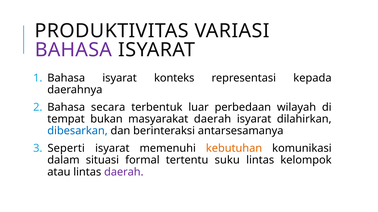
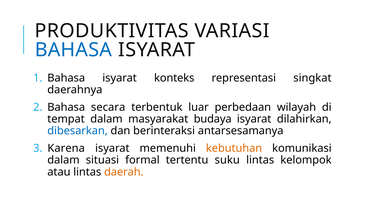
BAHASA at (73, 50) colour: purple -> blue
kepada: kepada -> singkat
tempat bukan: bukan -> dalam
masyarakat daerah: daerah -> budaya
Seperti: Seperti -> Karena
daerah at (124, 172) colour: purple -> orange
